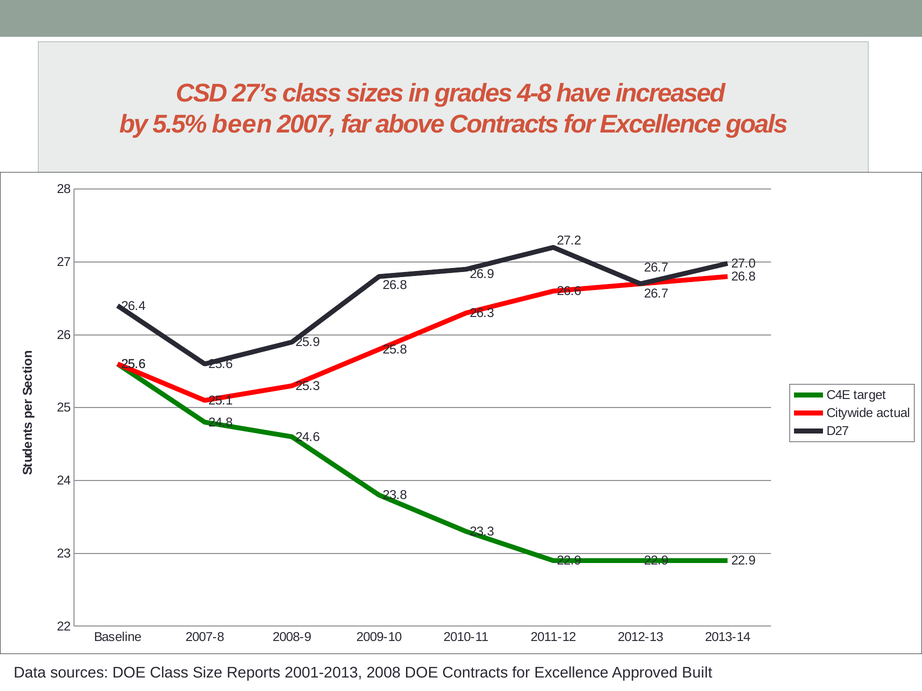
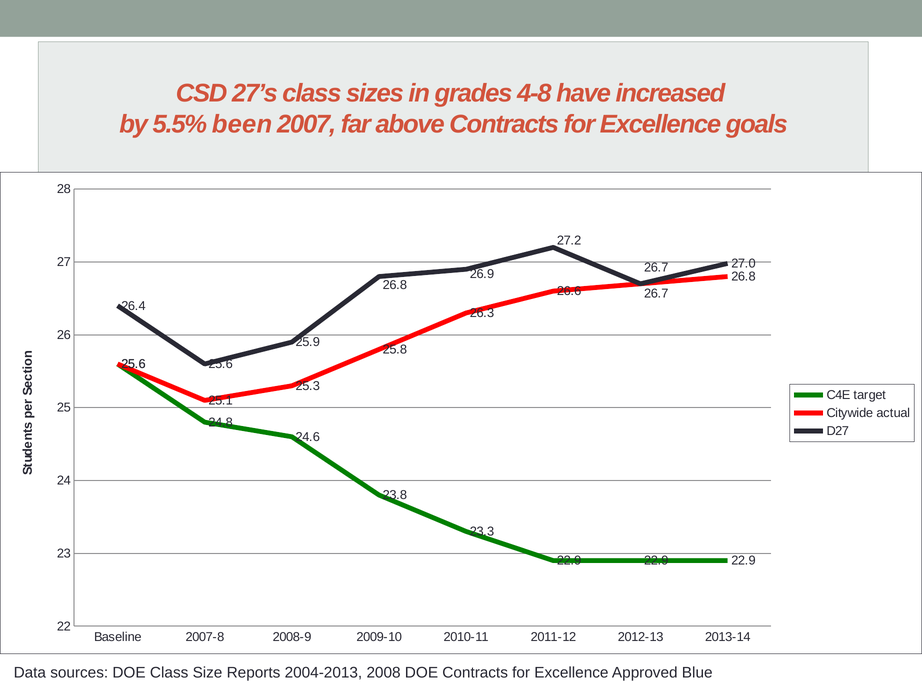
2001-2013: 2001-2013 -> 2004-2013
Built: Built -> Blue
